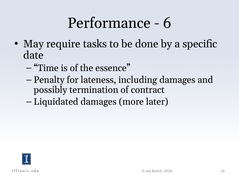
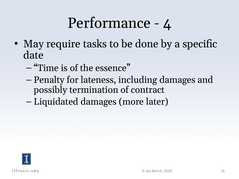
6: 6 -> 4
